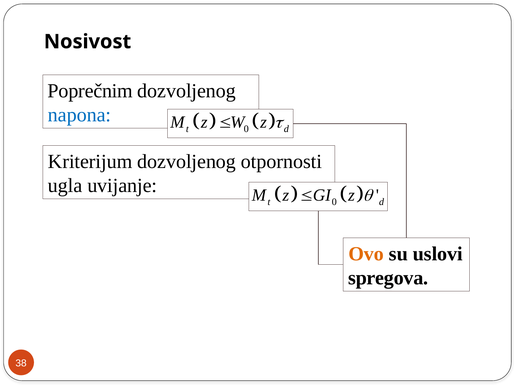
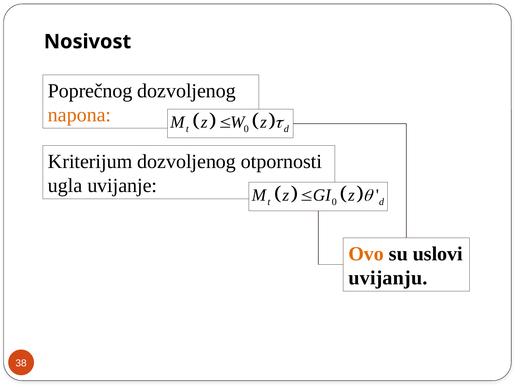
Poprečnim: Poprečnim -> Poprečnog
napona colour: blue -> orange
spregova: spregova -> uvijanju
